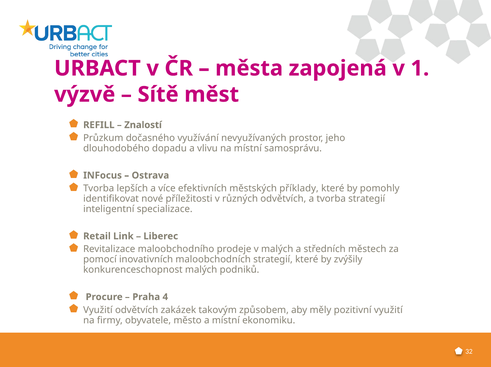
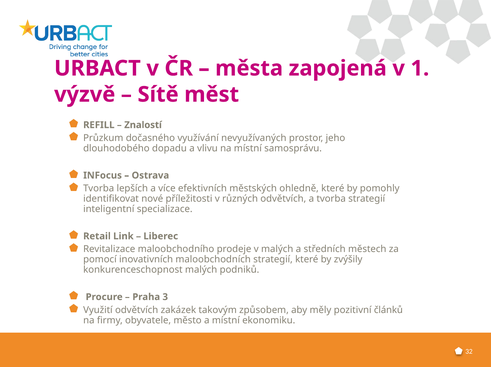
příklady: příklady -> ohledně
4: 4 -> 3
pozitivní využití: využití -> článků
